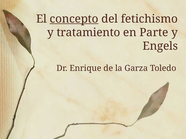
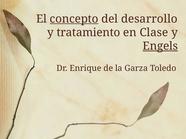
fetichismo: fetichismo -> desarrollo
Parte: Parte -> Clase
Engels underline: none -> present
